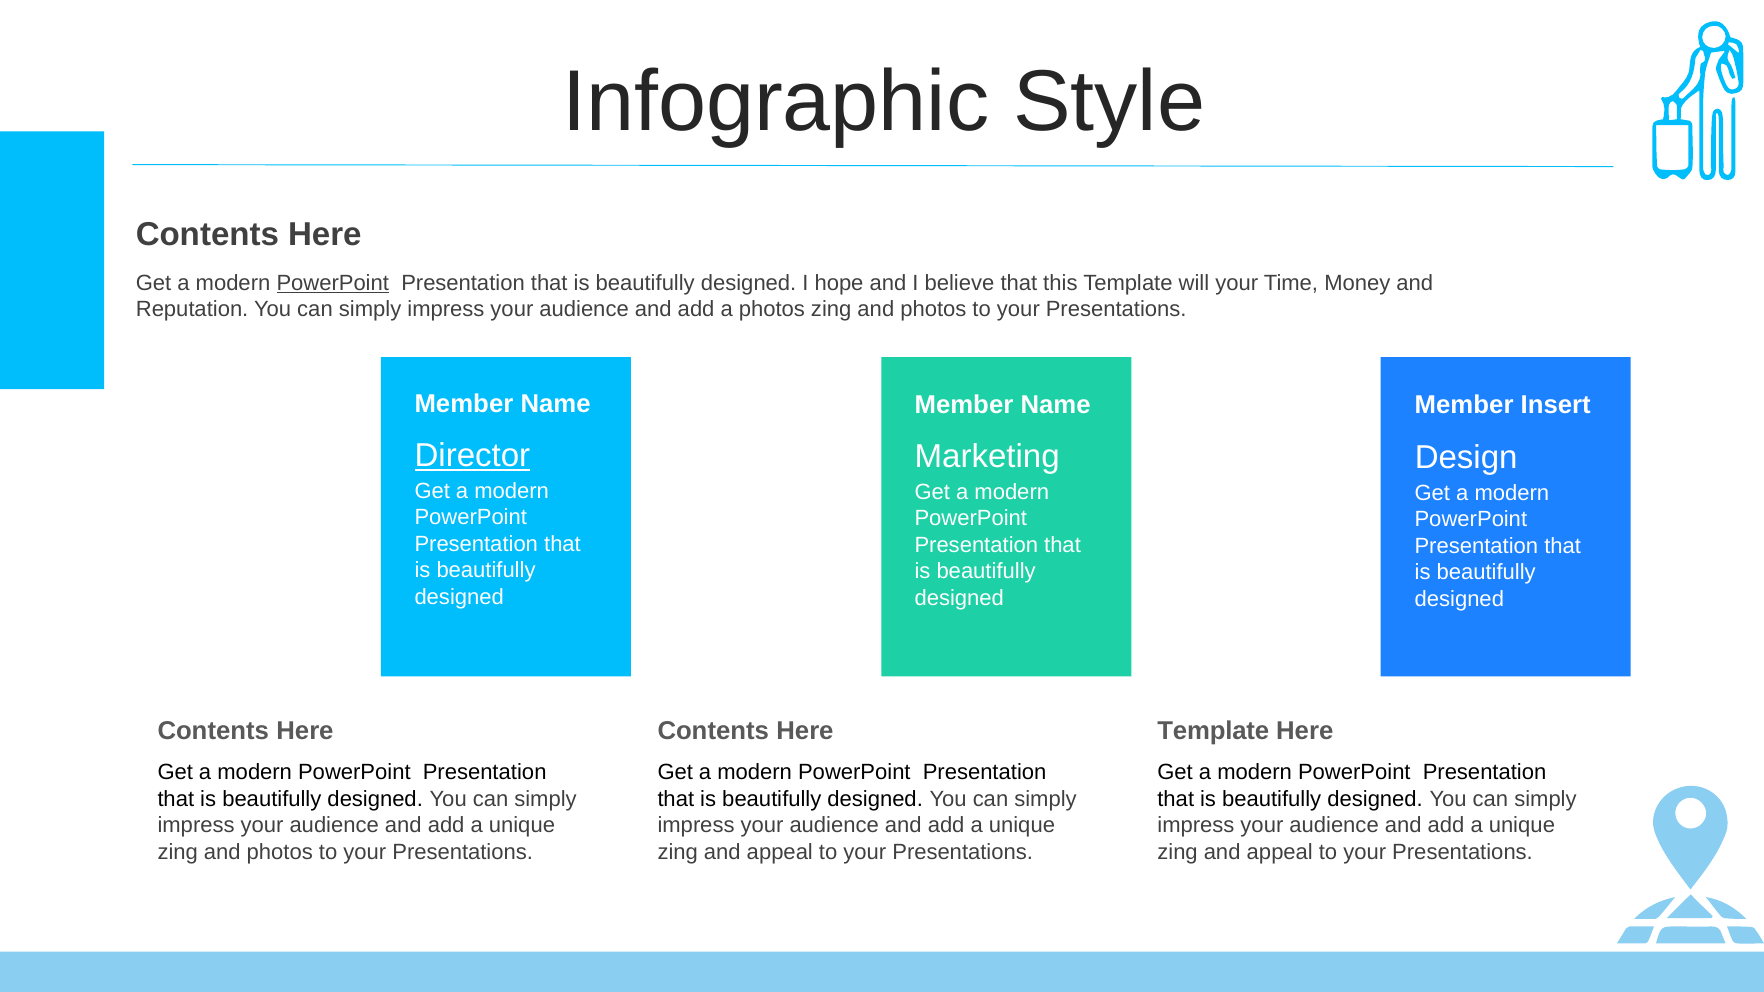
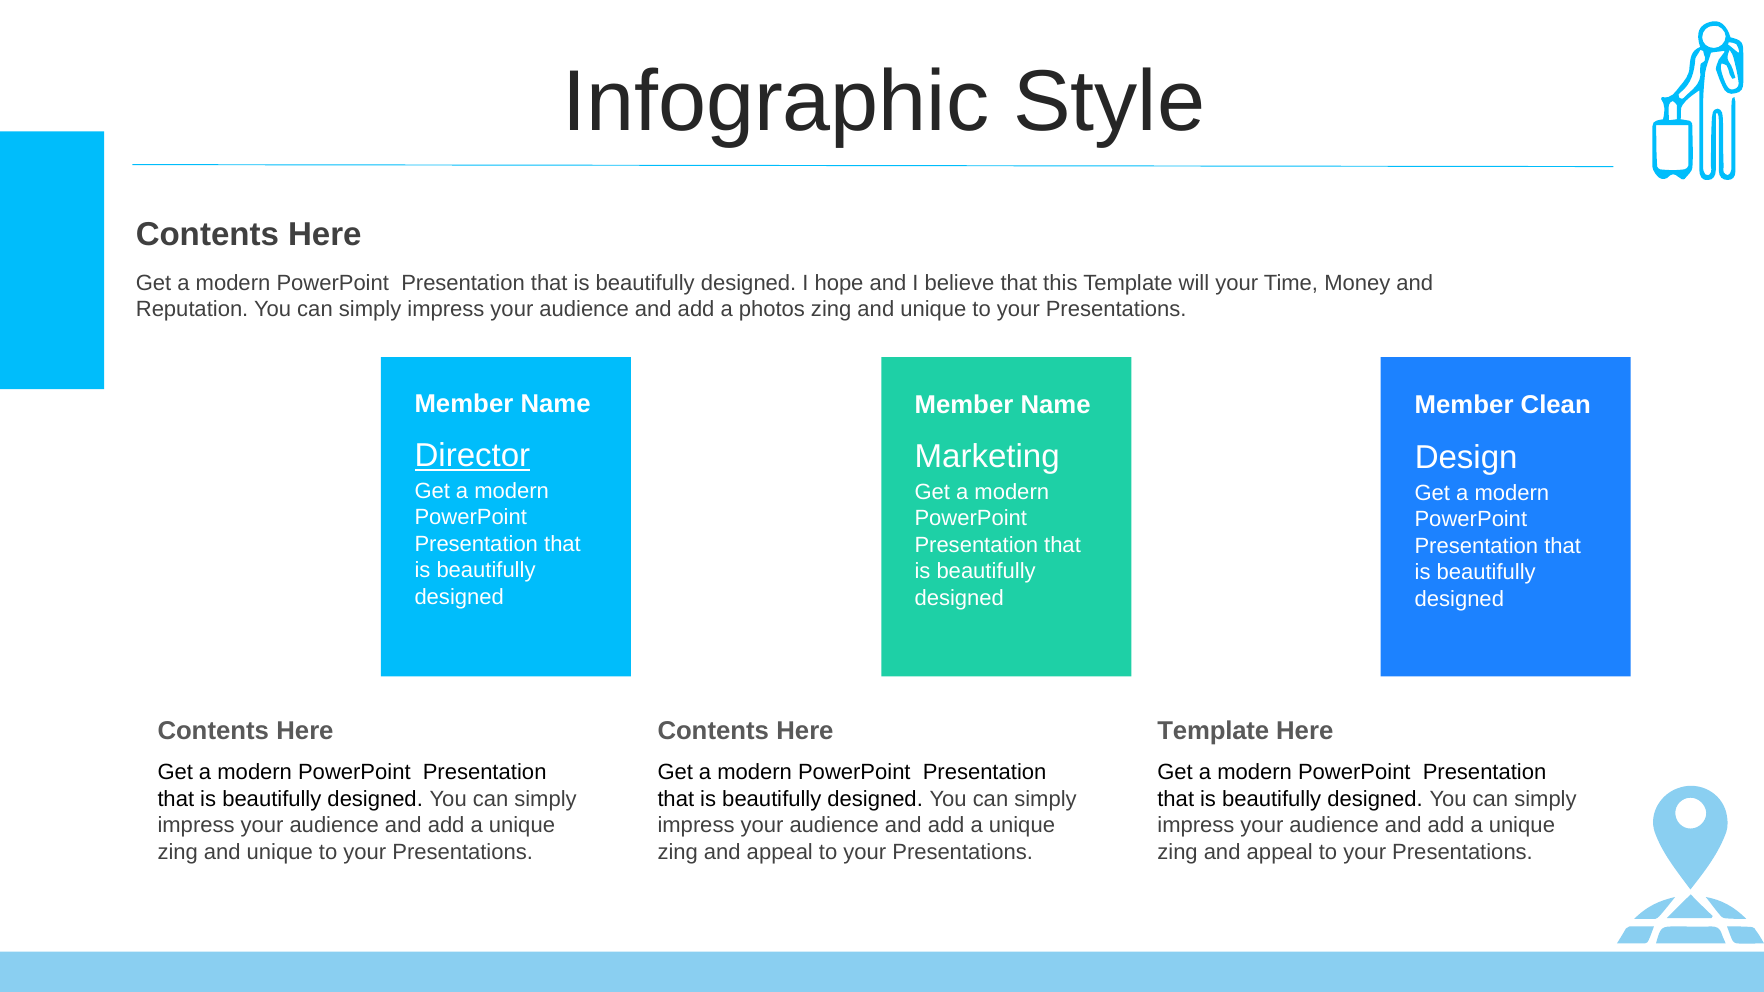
PowerPoint at (333, 283) underline: present -> none
photos at (933, 309): photos -> unique
Insert: Insert -> Clean
photos at (280, 852): photos -> unique
